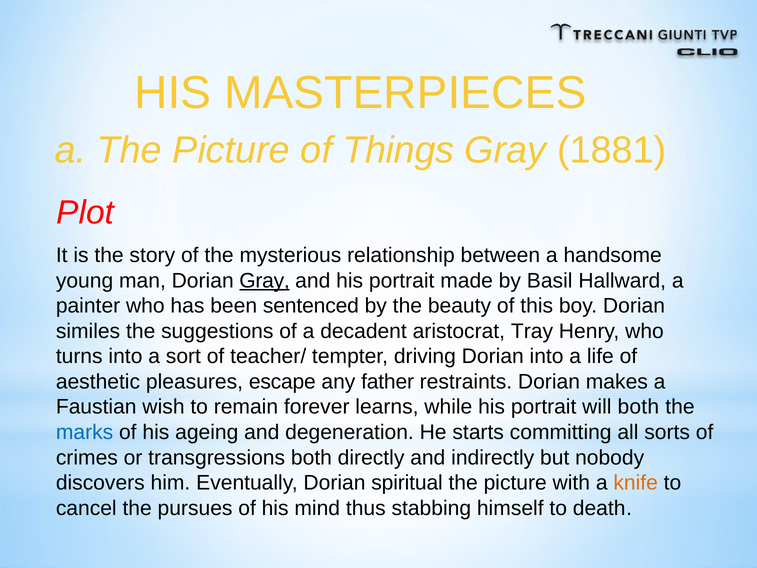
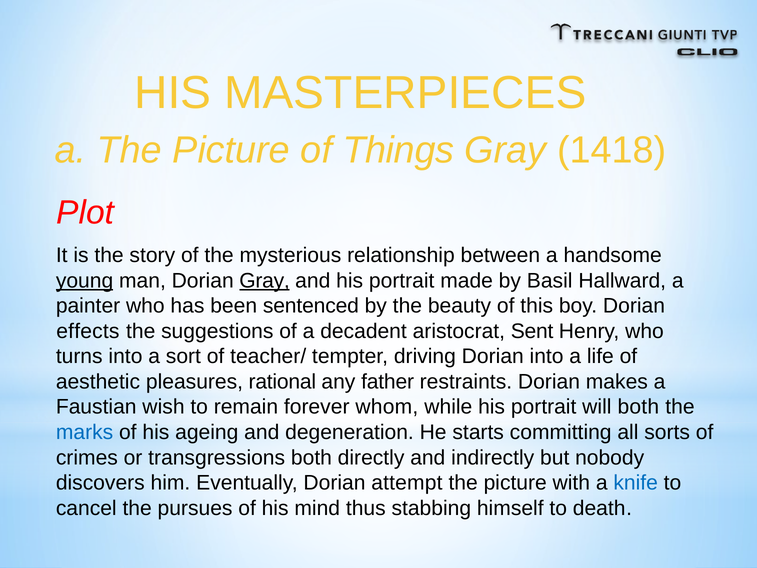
1881: 1881 -> 1418
young underline: none -> present
similes: similes -> effects
Tray: Tray -> Sent
escape: escape -> rational
learns: learns -> whom
spiritual: spiritual -> attempt
knife colour: orange -> blue
